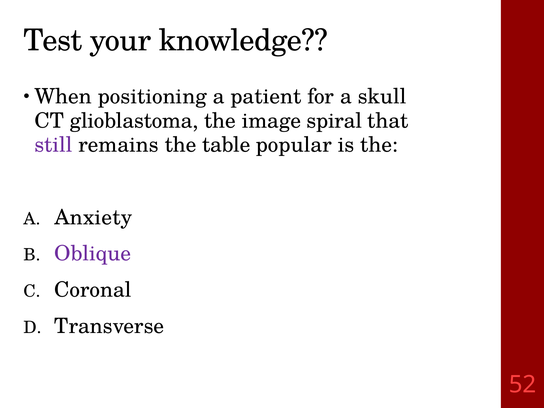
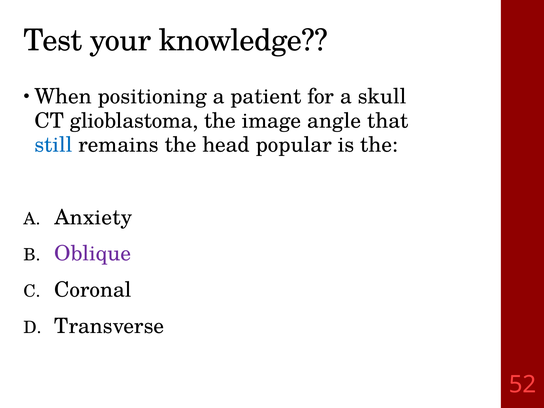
spiral: spiral -> angle
still colour: purple -> blue
table: table -> head
